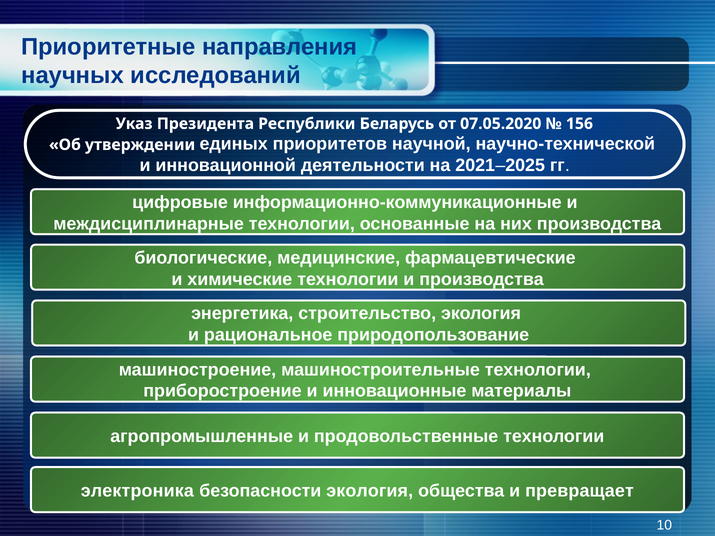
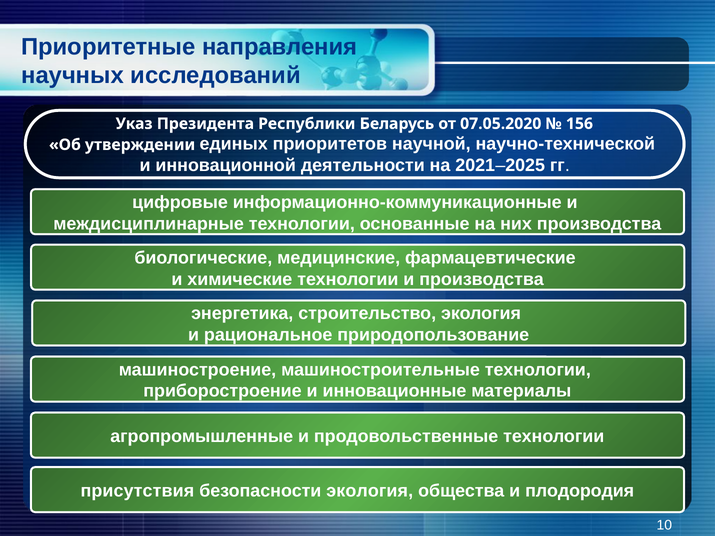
электроника: электроника -> присутствия
превращает: превращает -> плодородия
